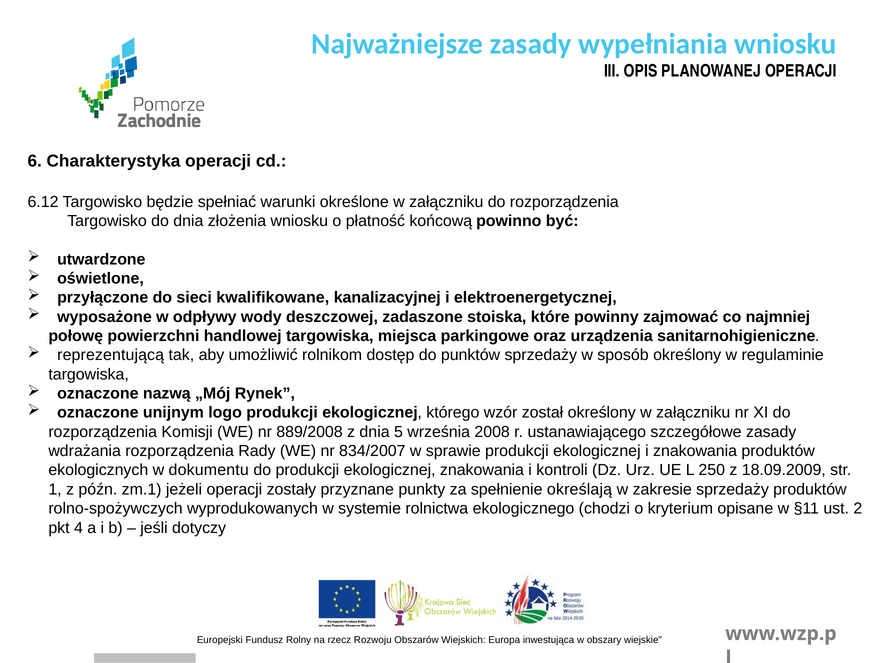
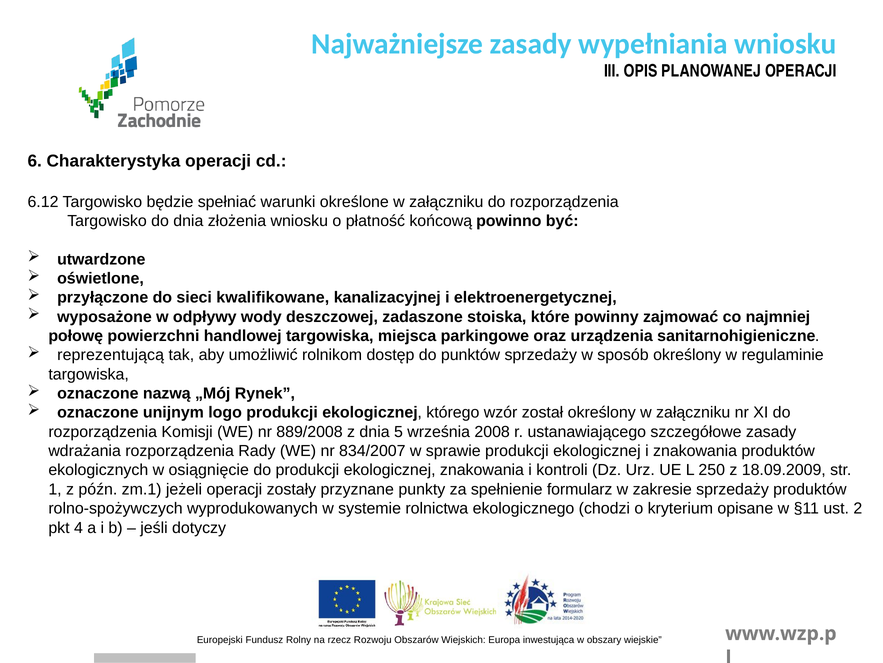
dokumentu: dokumentu -> osiągnięcie
określają: określają -> formularz
